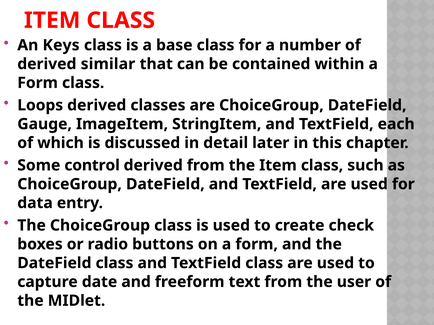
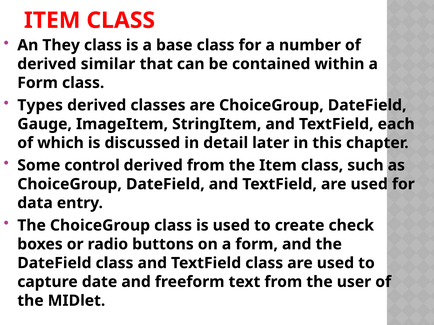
Keys: Keys -> They
Loops: Loops -> Types
